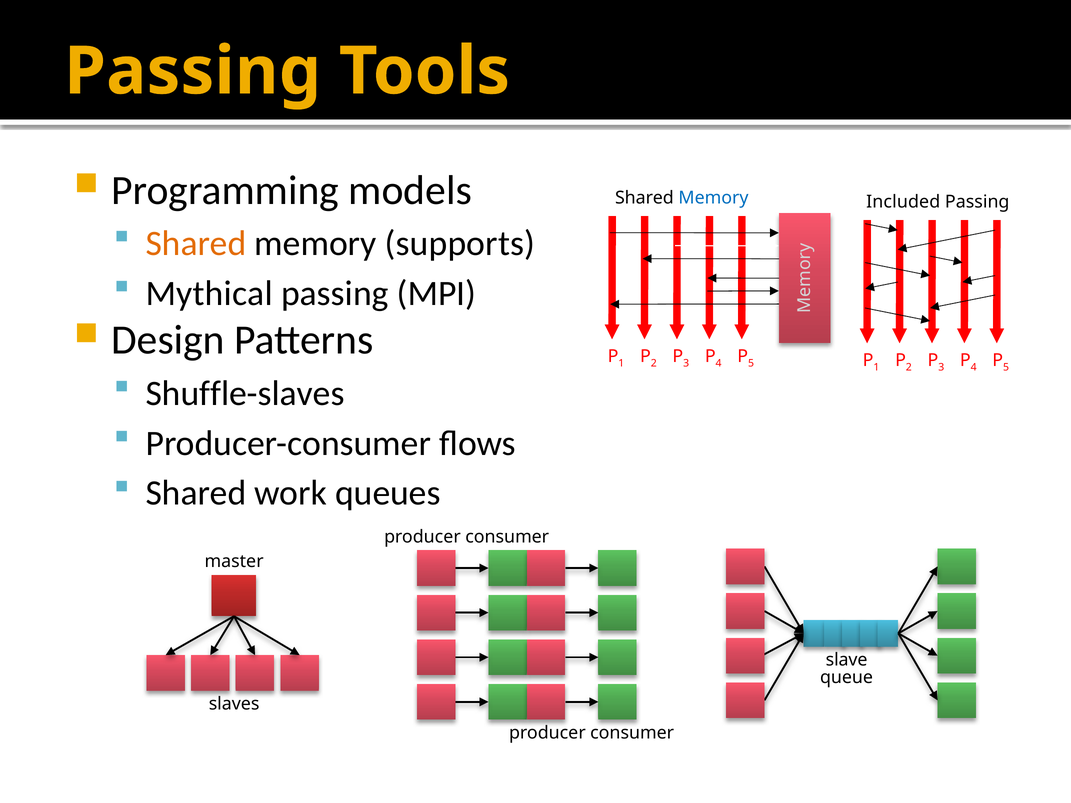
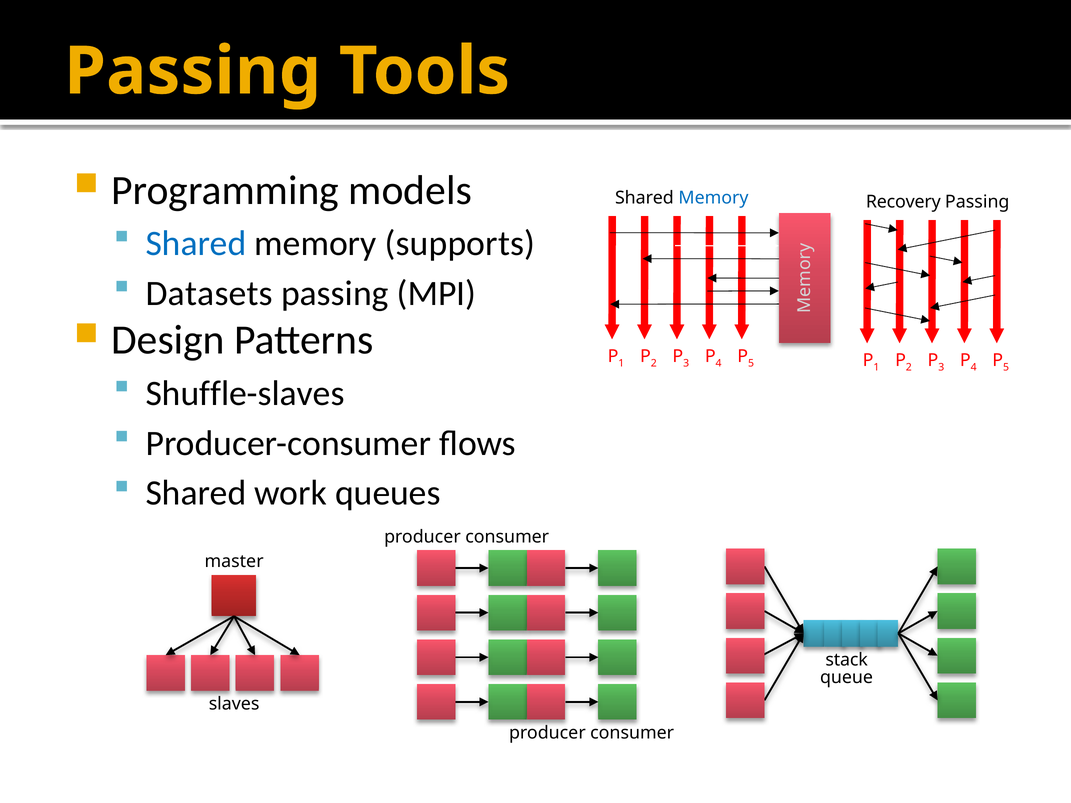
Included: Included -> Recovery
Shared at (196, 243) colour: orange -> blue
Mythical: Mythical -> Datasets
slave: slave -> stack
